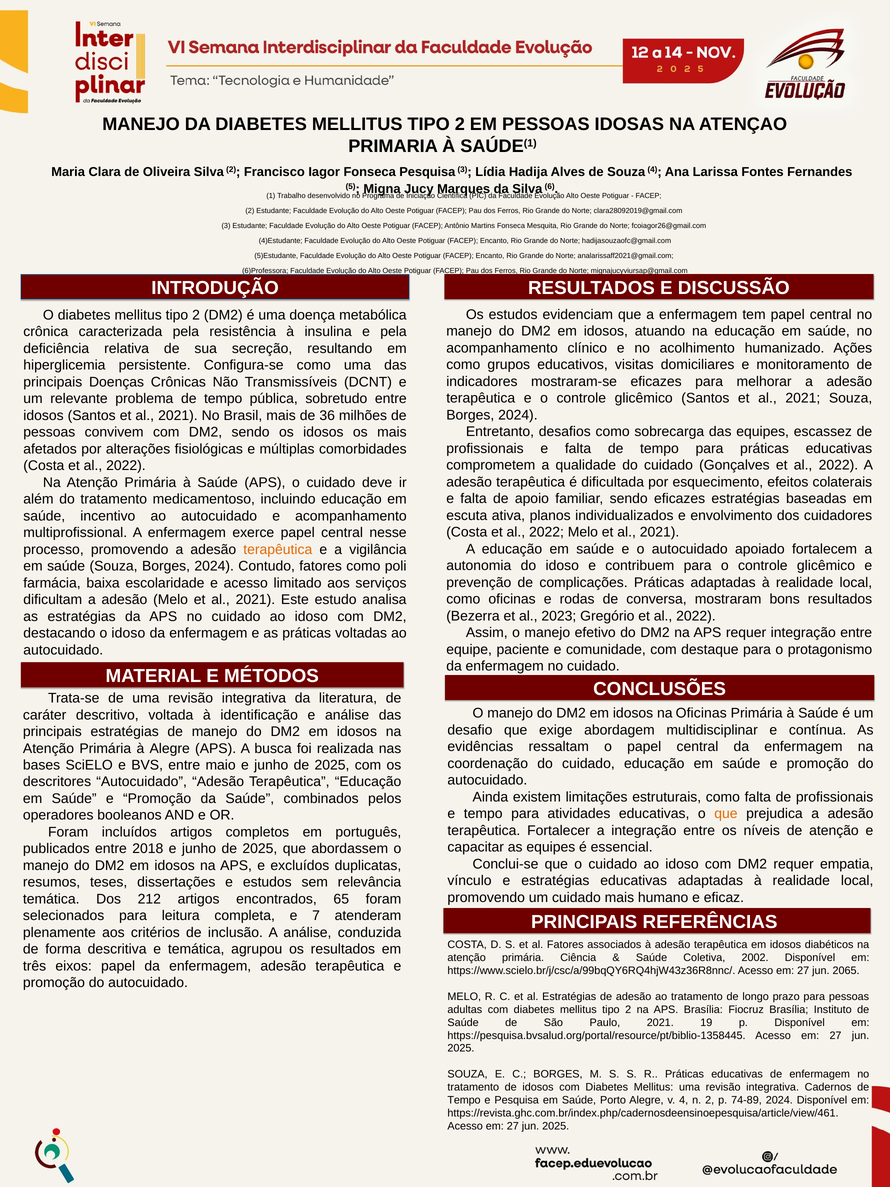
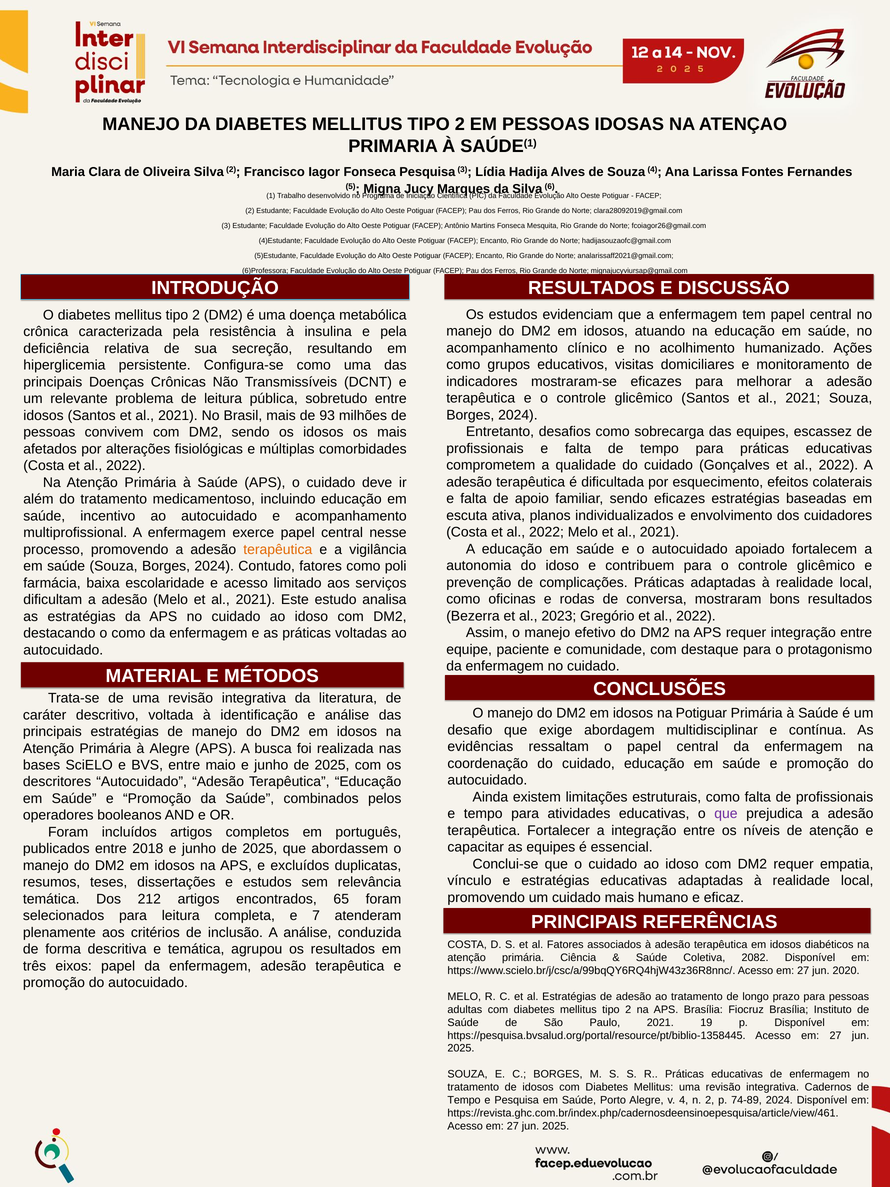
problema de tempo: tempo -> leitura
36: 36 -> 93
o idoso: idoso -> como
na Oficinas: Oficinas -> Potiguar
que at (726, 813) colour: orange -> purple
2002: 2002 -> 2082
2065: 2065 -> 2020
